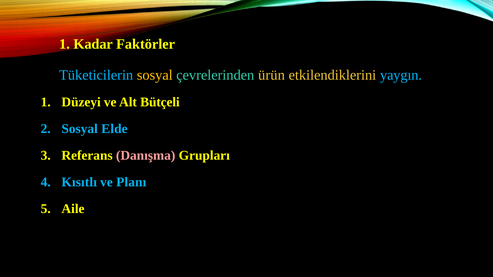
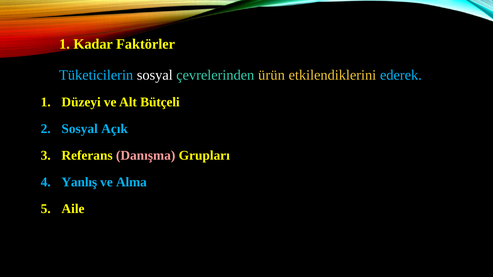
sosyal at (155, 75) colour: yellow -> white
yaygın: yaygın -> ederek
Elde: Elde -> Açık
Kısıtlı: Kısıtlı -> Yanlış
Planı: Planı -> Alma
